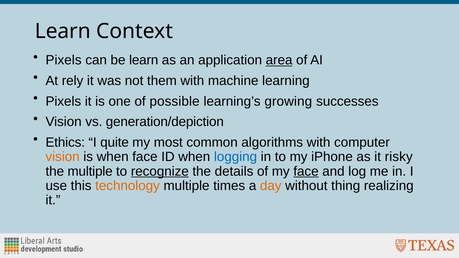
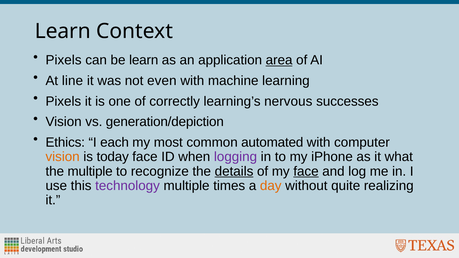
rely: rely -> line
them: them -> even
possible: possible -> correctly
growing: growing -> nervous
quite: quite -> each
algorithms: algorithms -> automated
is when: when -> today
logging colour: blue -> purple
risky: risky -> what
recognize underline: present -> none
details underline: none -> present
technology colour: orange -> purple
thing: thing -> quite
